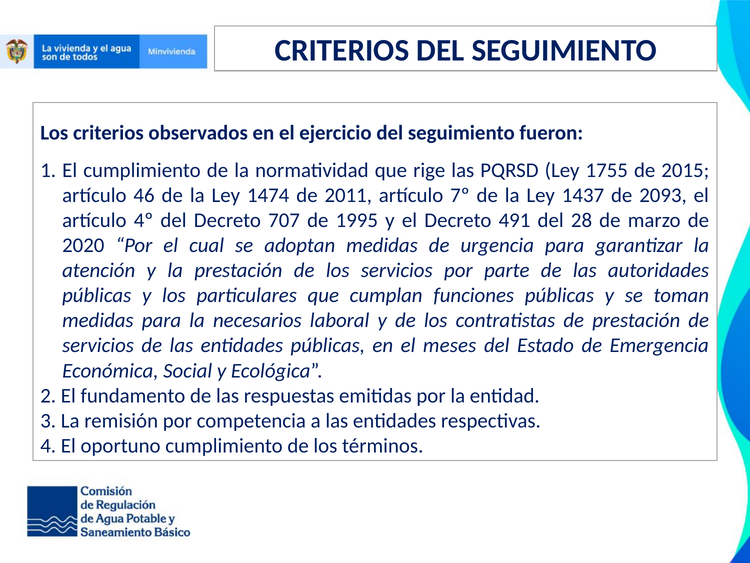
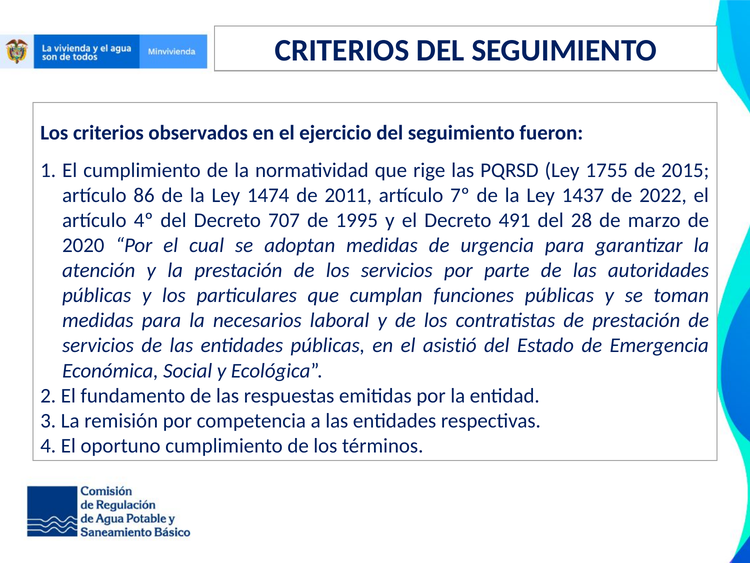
46: 46 -> 86
2093: 2093 -> 2022
meses: meses -> asistió
